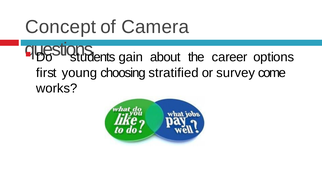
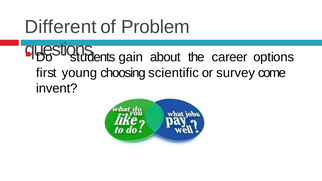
Concept: Concept -> Different
Camera: Camera -> Problem
stratified: stratified -> scientific
works: works -> invent
